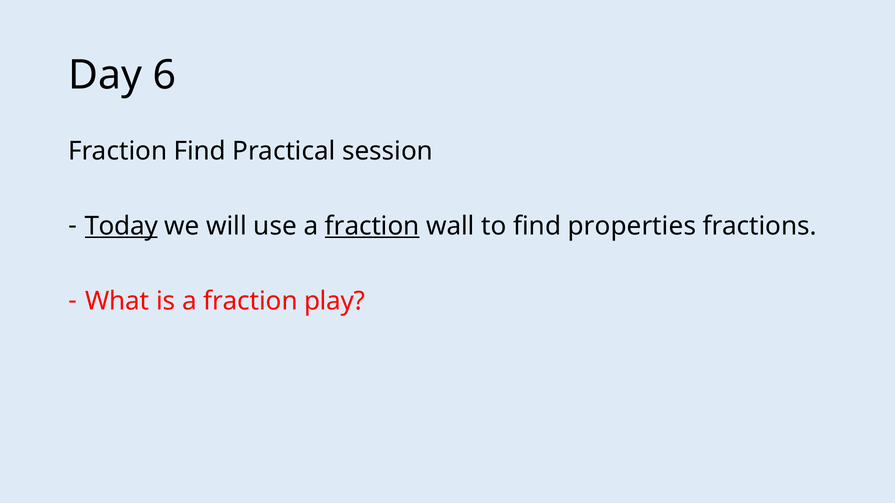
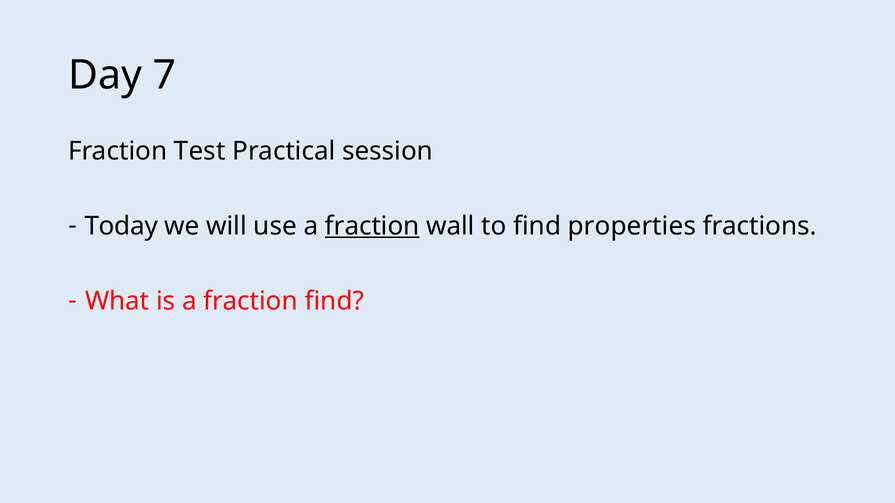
6: 6 -> 7
Fraction Find: Find -> Test
Today underline: present -> none
fraction play: play -> find
